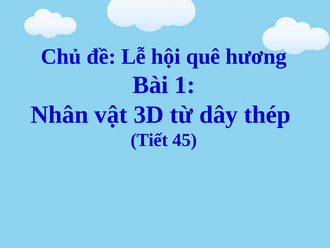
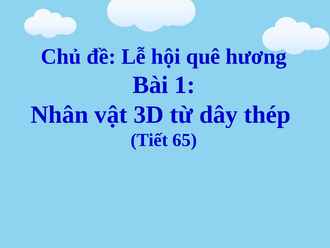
45: 45 -> 65
